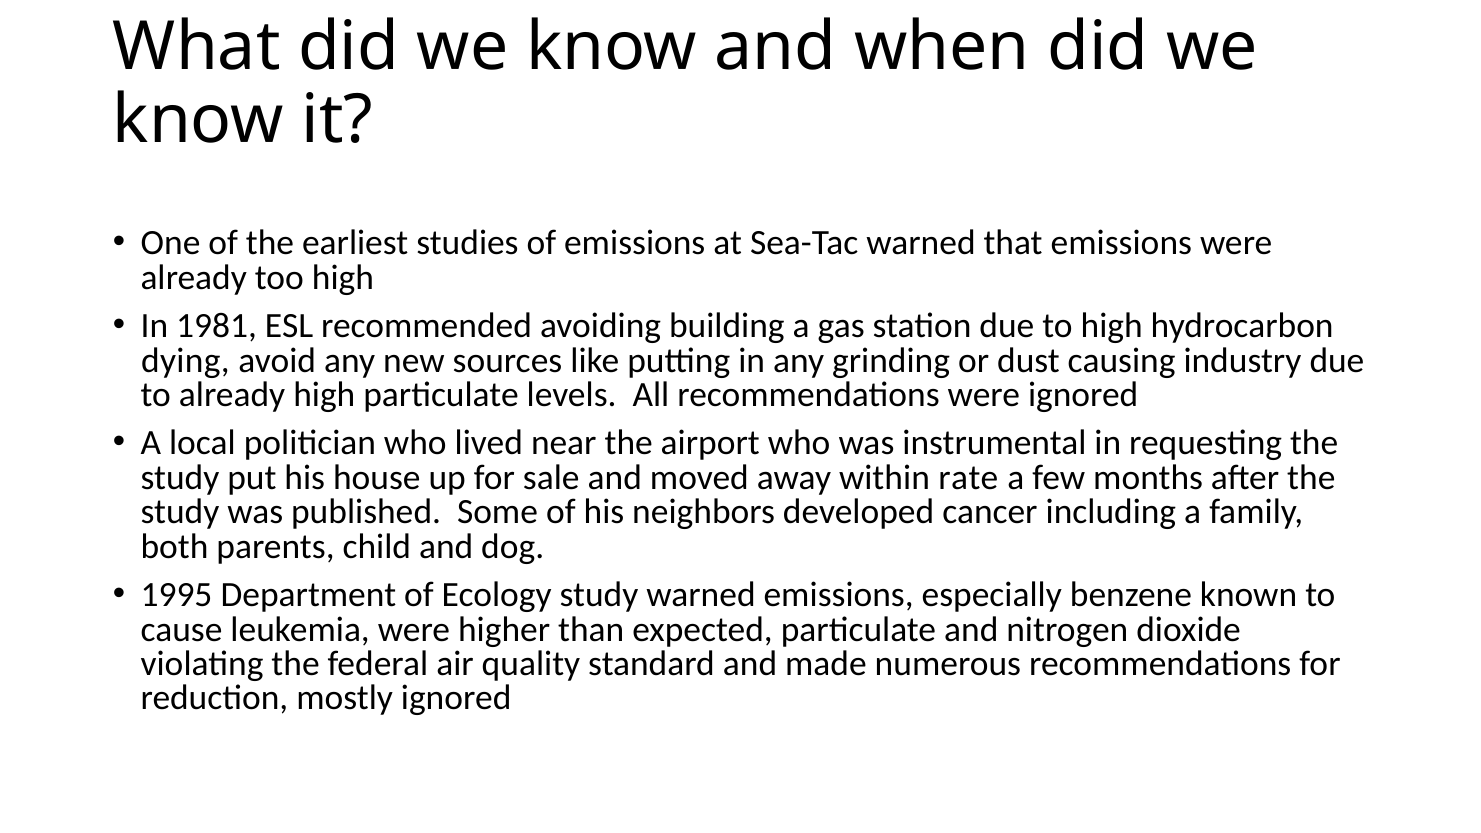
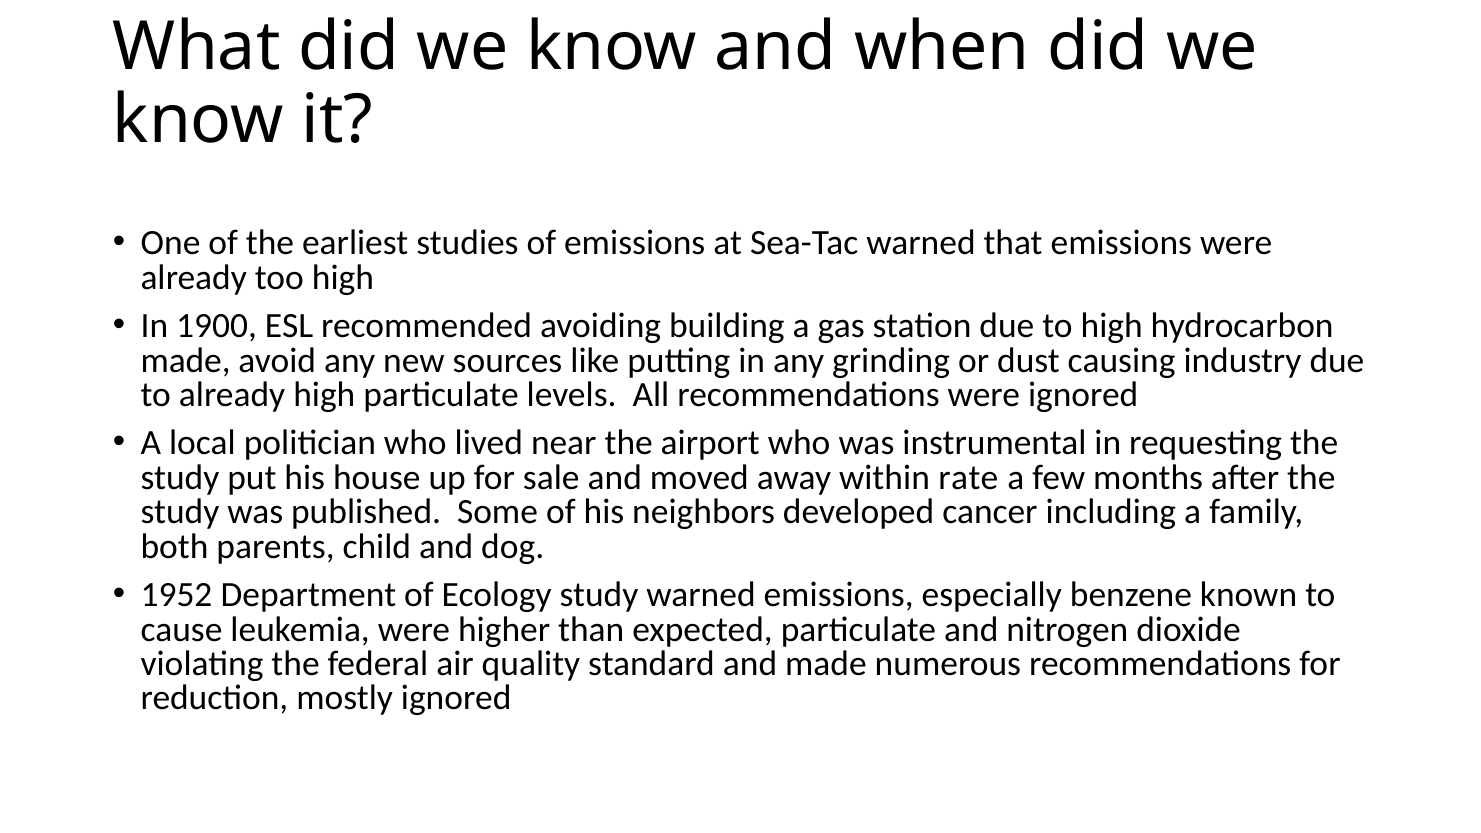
1981: 1981 -> 1900
dying at (185, 360): dying -> made
1995: 1995 -> 1952
